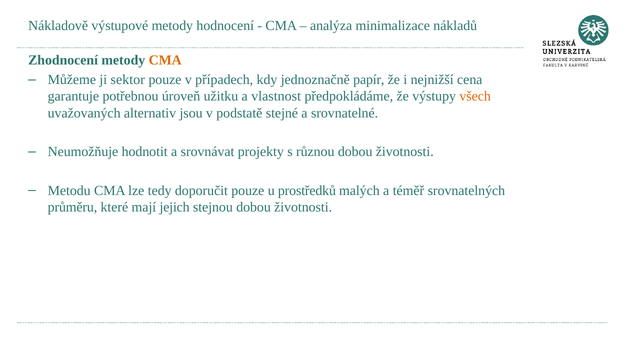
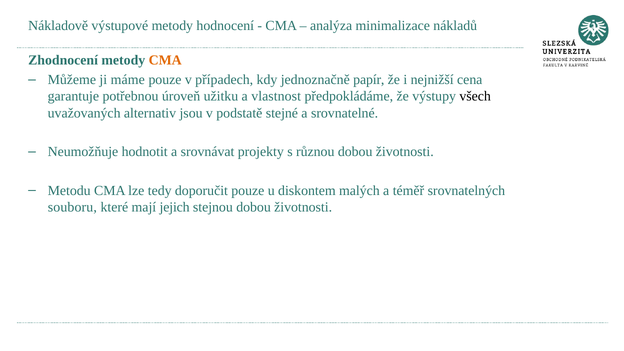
sektor: sektor -> máme
všech colour: orange -> black
prostředků: prostředků -> diskontem
průměru: průměru -> souboru
